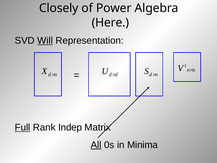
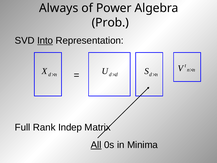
Closely: Closely -> Always
Here: Here -> Prob
Will: Will -> Into
Full underline: present -> none
